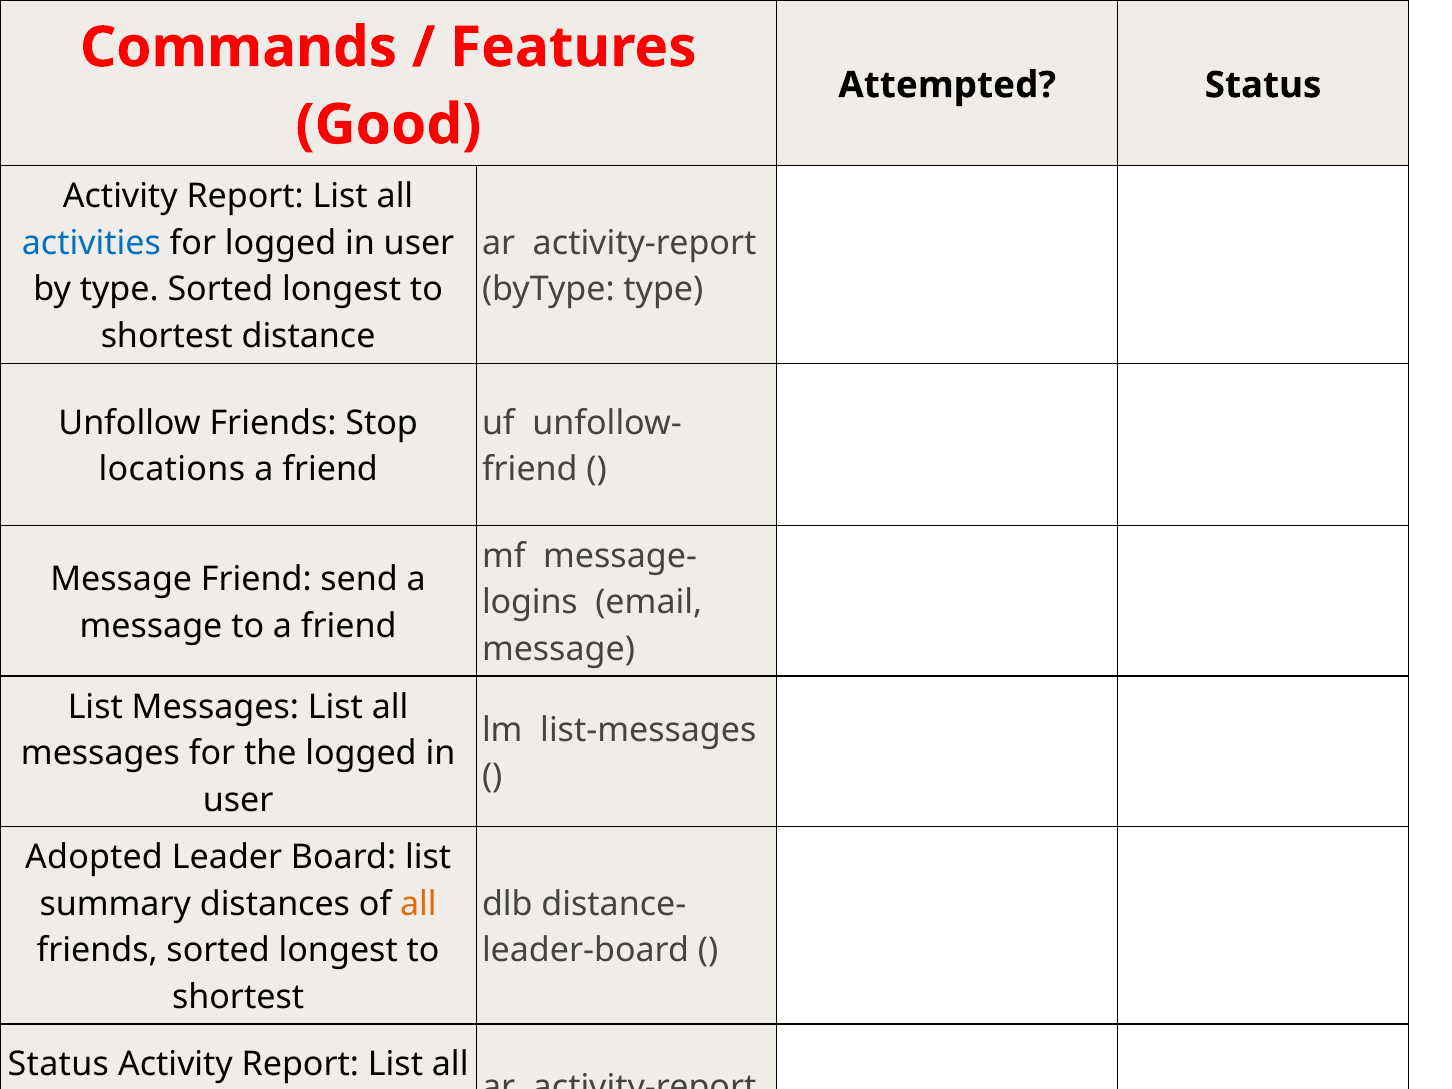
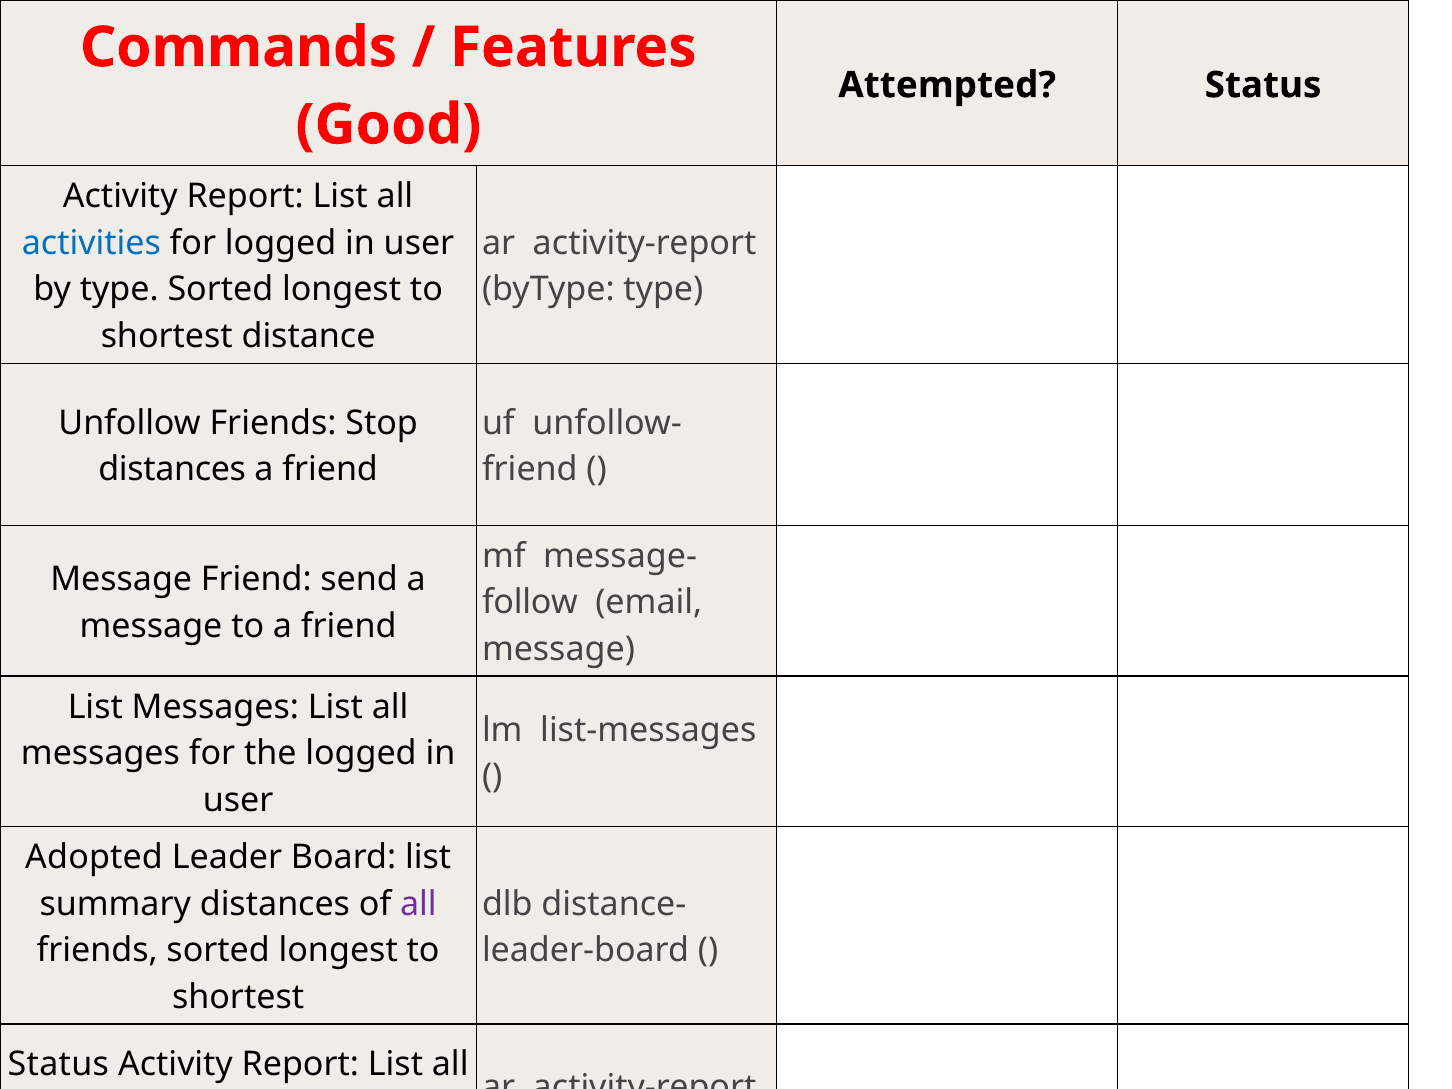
locations at (172, 469): locations -> distances
logins: logins -> follow
all at (418, 904) colour: orange -> purple
